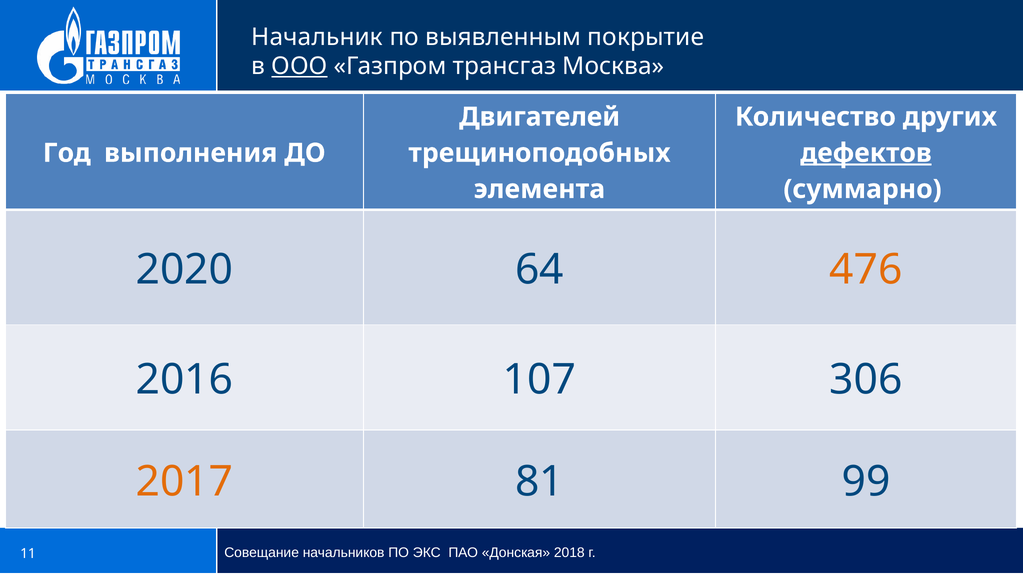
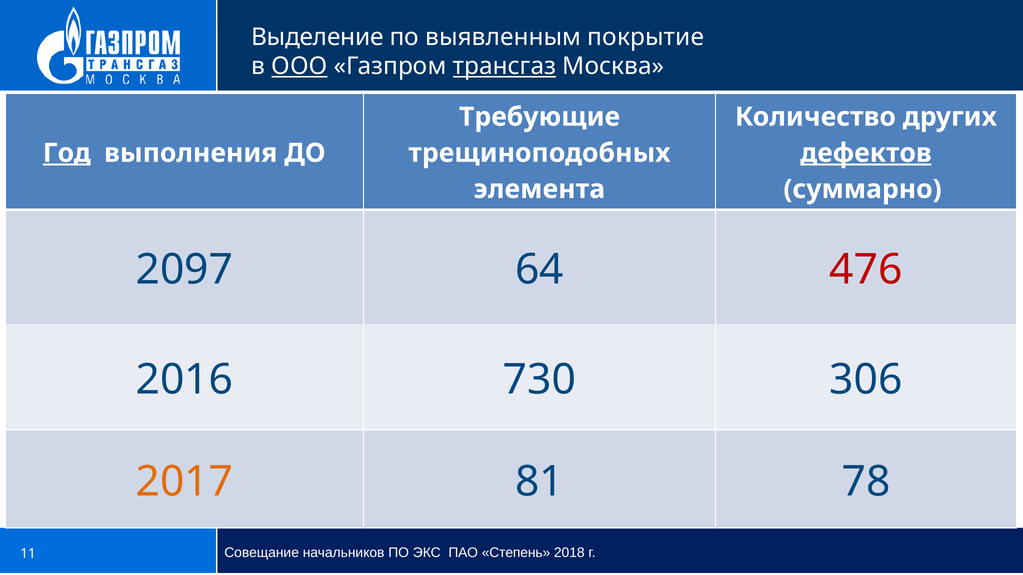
Начальник: Начальник -> Выделение
трансгаз underline: none -> present
Двигателей: Двигателей -> Требующие
Год underline: none -> present
2020: 2020 -> 2097
476 colour: orange -> red
107: 107 -> 730
99: 99 -> 78
Донская: Донская -> Степень
